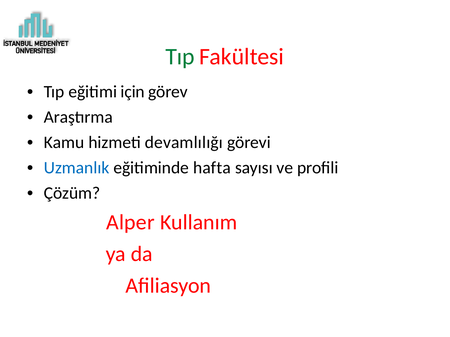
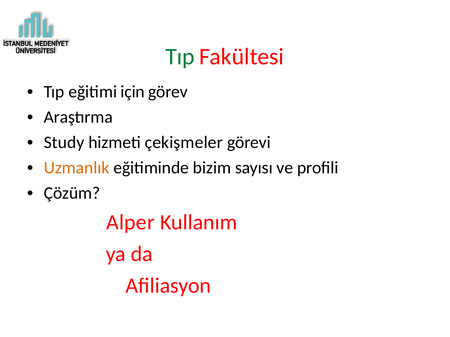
Kamu: Kamu -> Study
devamlılığı: devamlılığı -> çekişmeler
Uzmanlık colour: blue -> orange
hafta: hafta -> bizim
